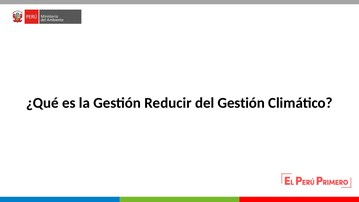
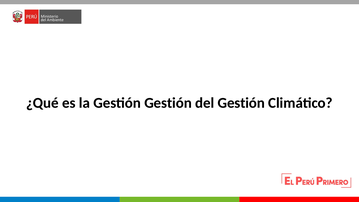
Gestión Reducir: Reducir -> Gestión
